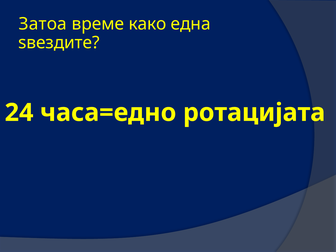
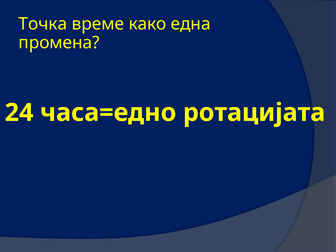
Затоа: Затоа -> Точка
ѕвездите: ѕвездите -> промена
